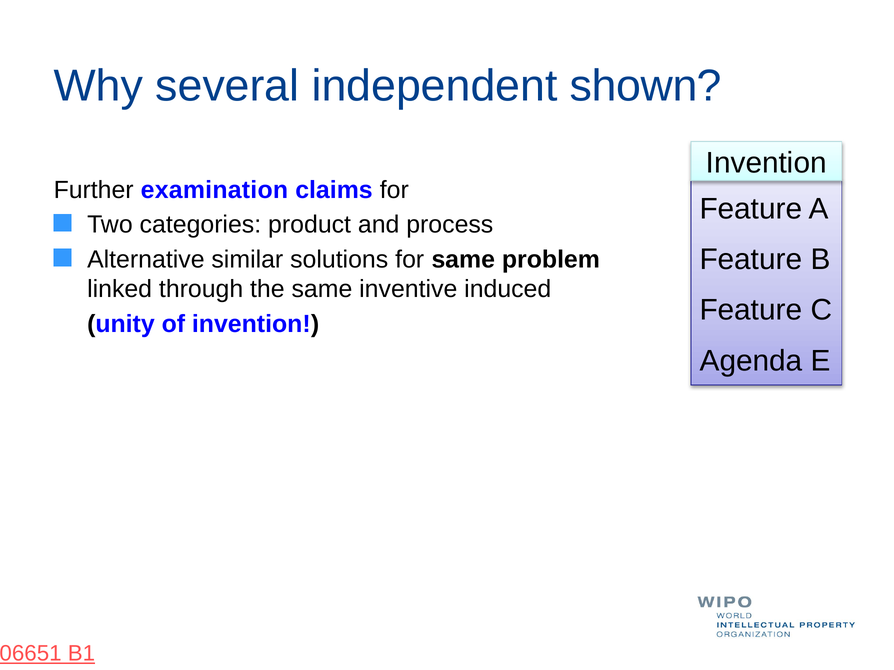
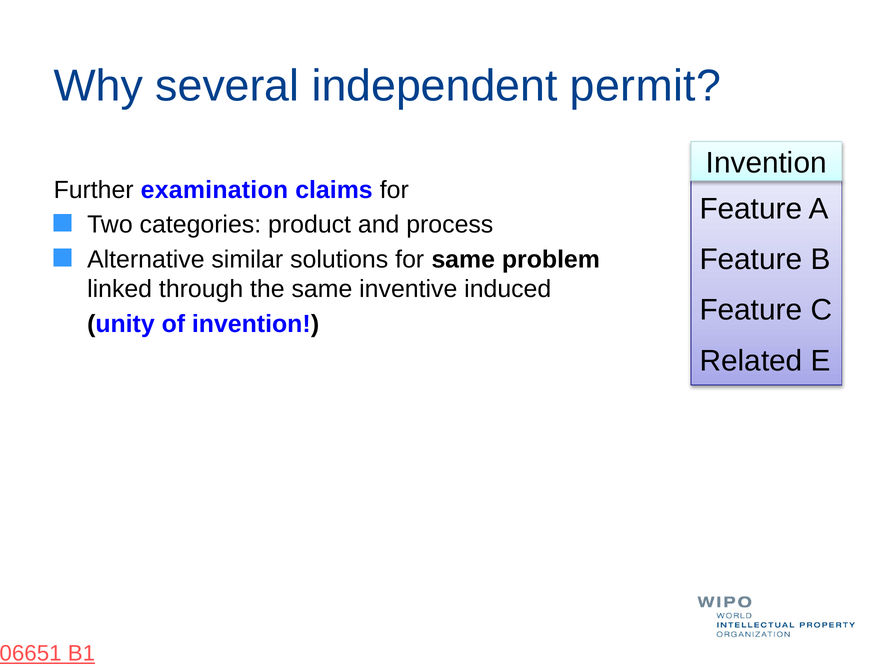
shown: shown -> permit
Agenda: Agenda -> Related
